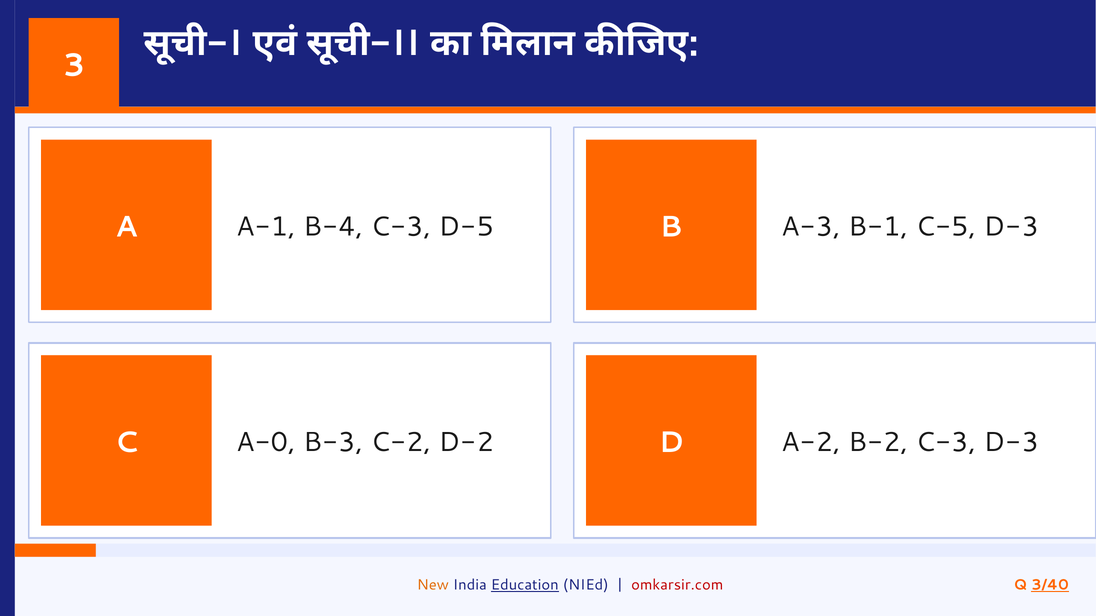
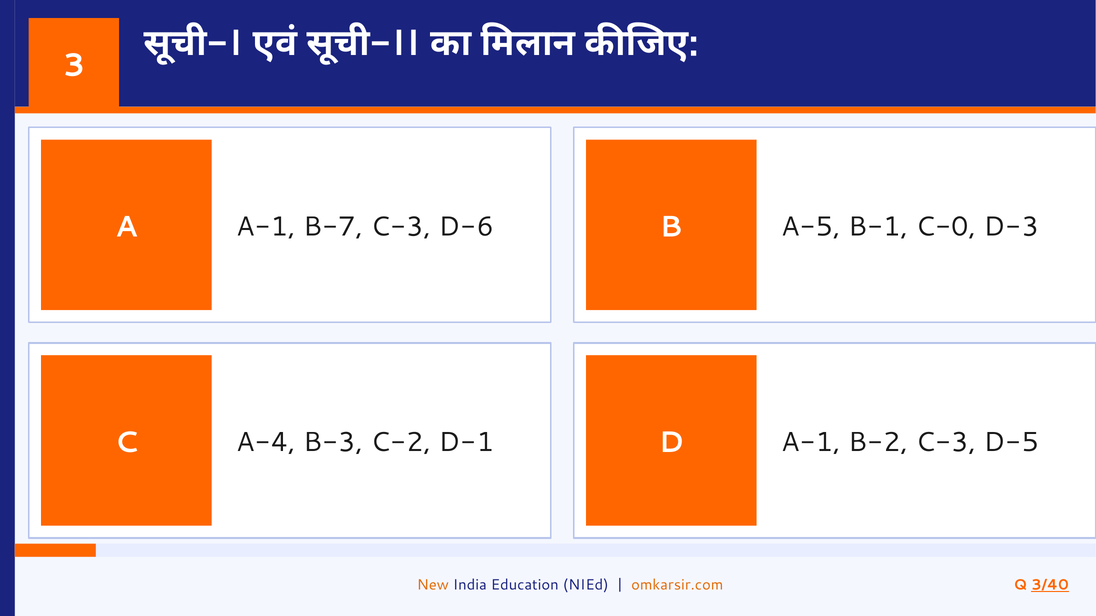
B-4: B-4 -> B-7
D-5: D-5 -> D-6
A-3: A-3 -> A-5
C-5: C-5 -> C-0
A-0: A-0 -> A-4
D-2: D-2 -> D-1
D A-2: A-2 -> A-1
C-3 D-3: D-3 -> D-5
Education underline: present -> none
omkarsir.com colour: red -> orange
